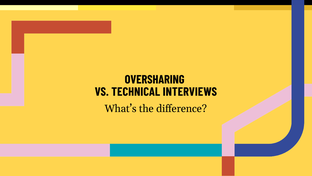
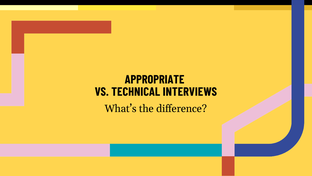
OVERSHARING: OVERSHARING -> APPROPRIATE
